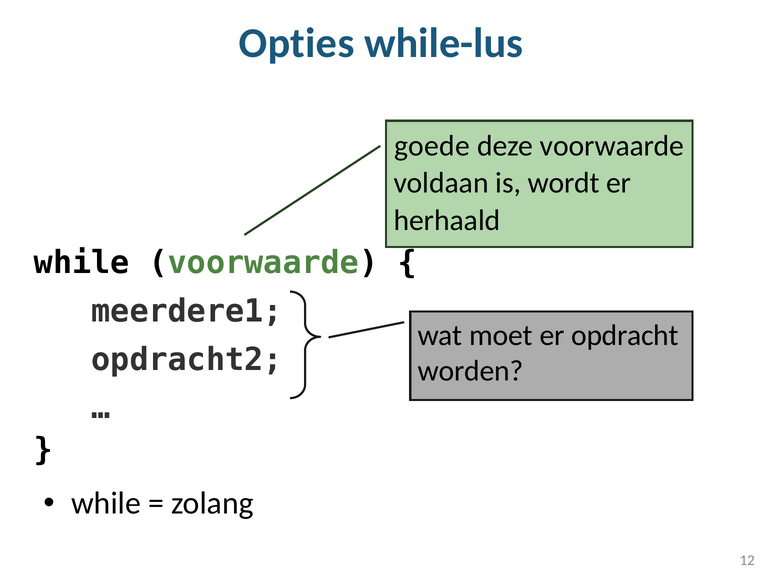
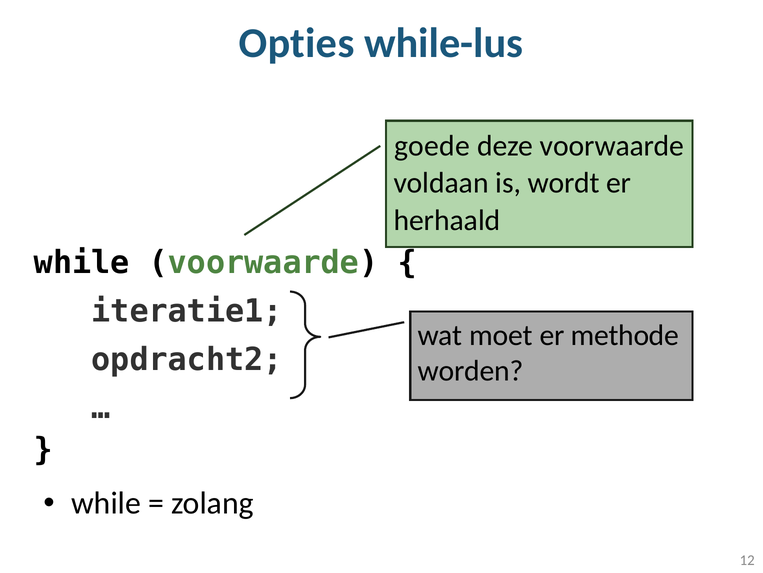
meerdere1: meerdere1 -> iteratie1
opdracht: opdracht -> methode
